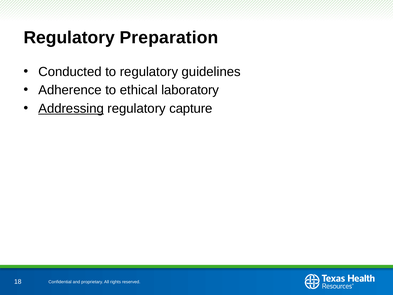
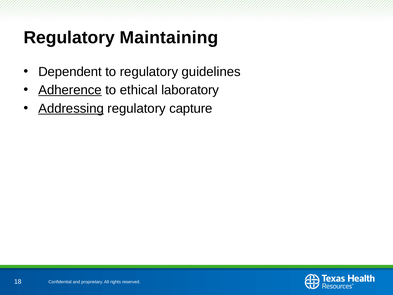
Preparation: Preparation -> Maintaining
Conducted: Conducted -> Dependent
Adherence underline: none -> present
